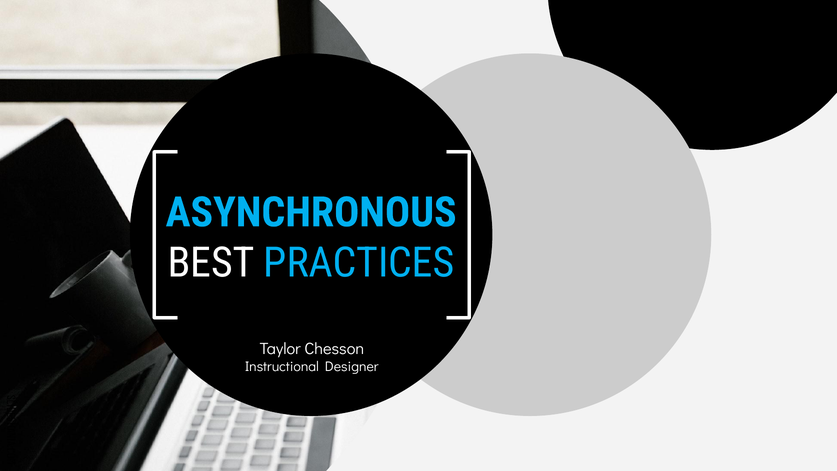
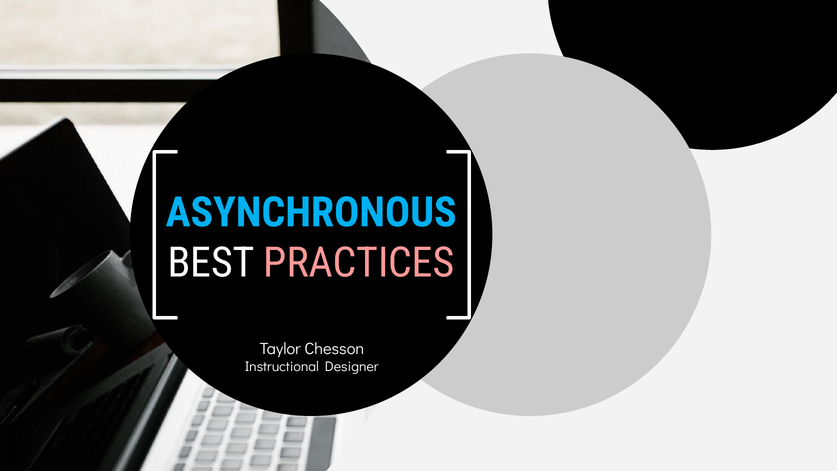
PRACTICES colour: light blue -> pink
